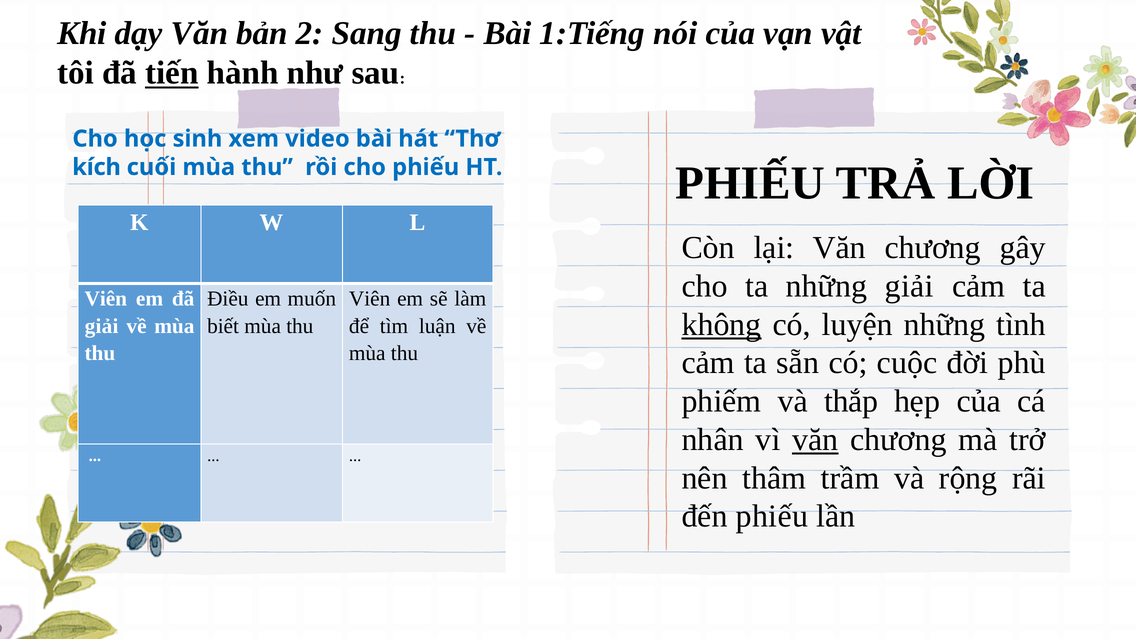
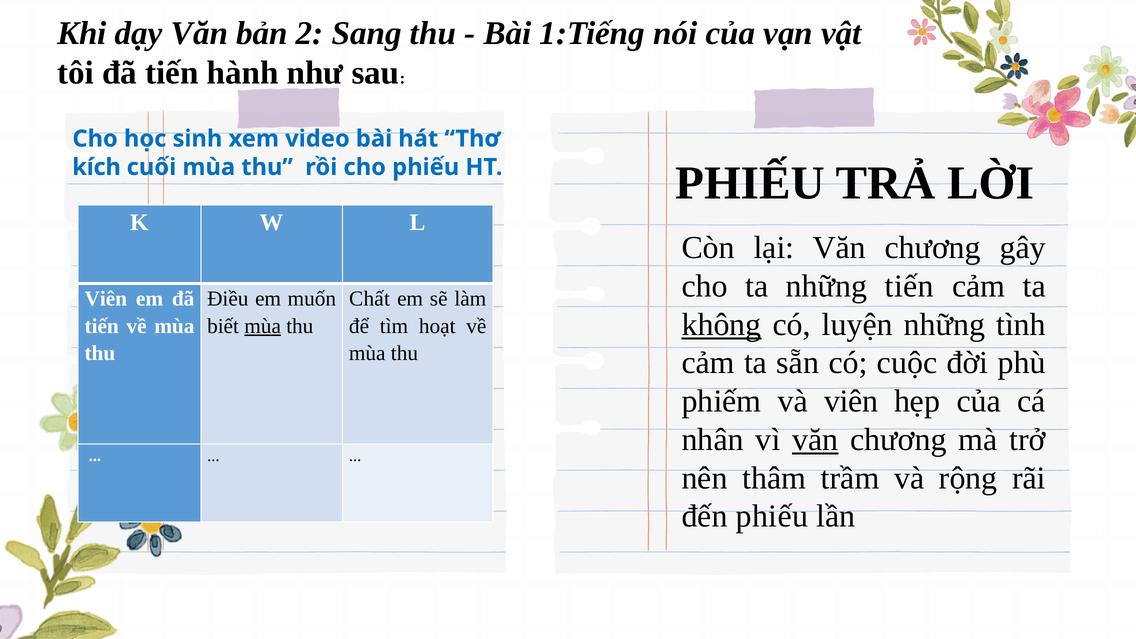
tiến at (172, 73) underline: present -> none
những giải: giải -> tiến
Viên at (370, 299): Viên -> Chất
giải at (102, 326): giải -> tiến
mùa at (263, 326) underline: none -> present
luận: luận -> hoạt
và thắp: thắp -> viên
